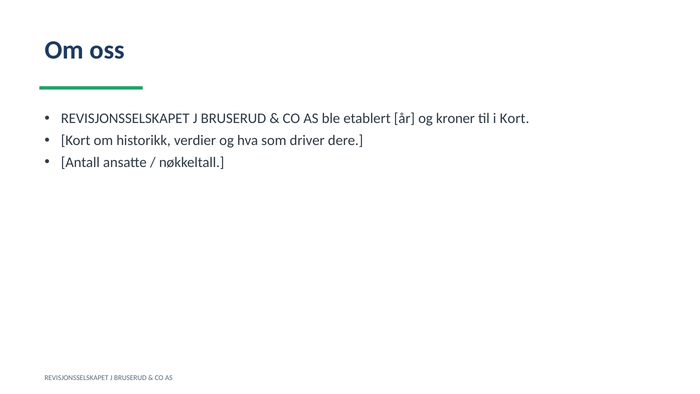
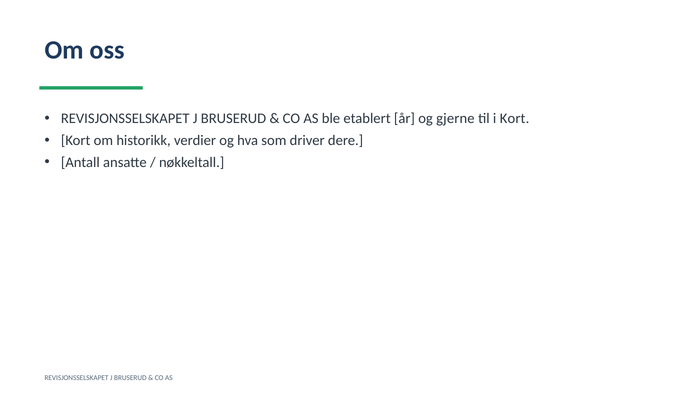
kroner: kroner -> gjerne
